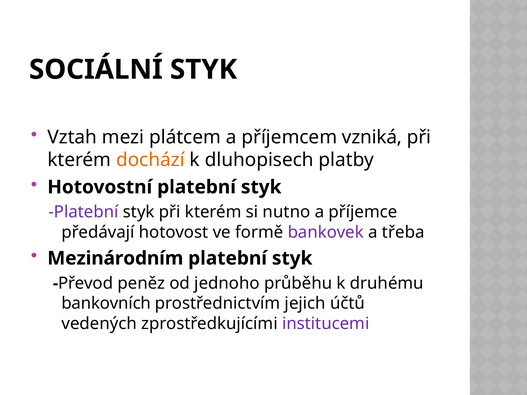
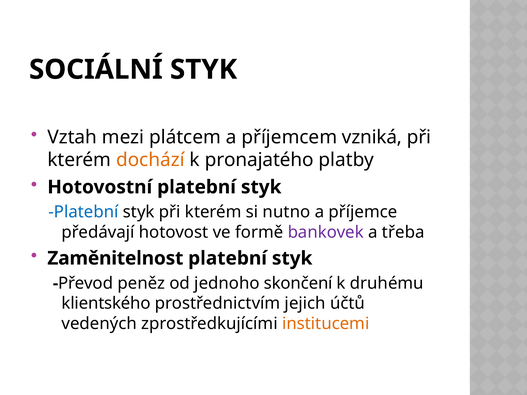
dluhopisech: dluhopisech -> pronajatého
Platební at (83, 212) colour: purple -> blue
Mezinárodním: Mezinárodním -> Zaměnitelnost
průběhu: průběhu -> skončení
bankovních: bankovních -> klientského
institucemi colour: purple -> orange
